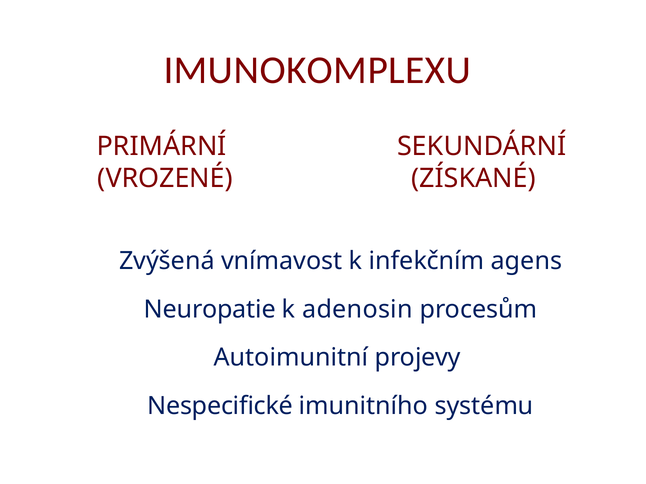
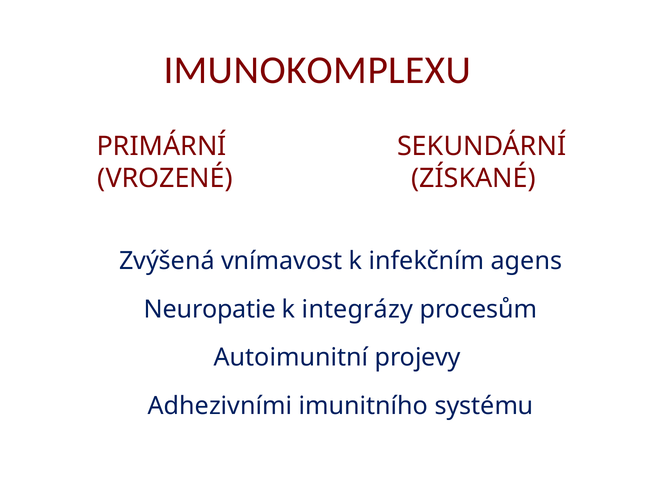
adenosin: adenosin -> integrázy
Nespecifické: Nespecifické -> Adhezivními
